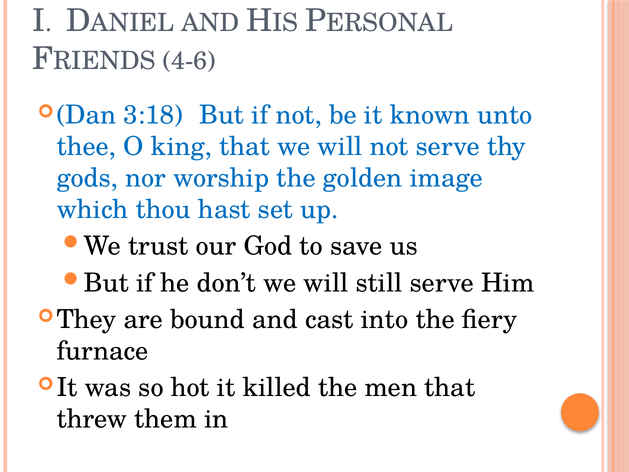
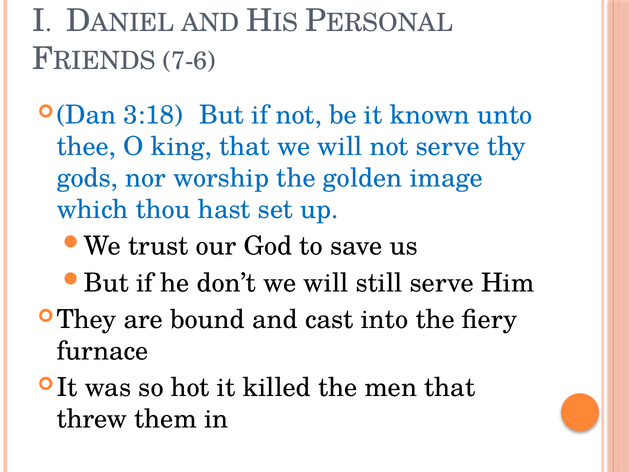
4-6: 4-6 -> 7-6
